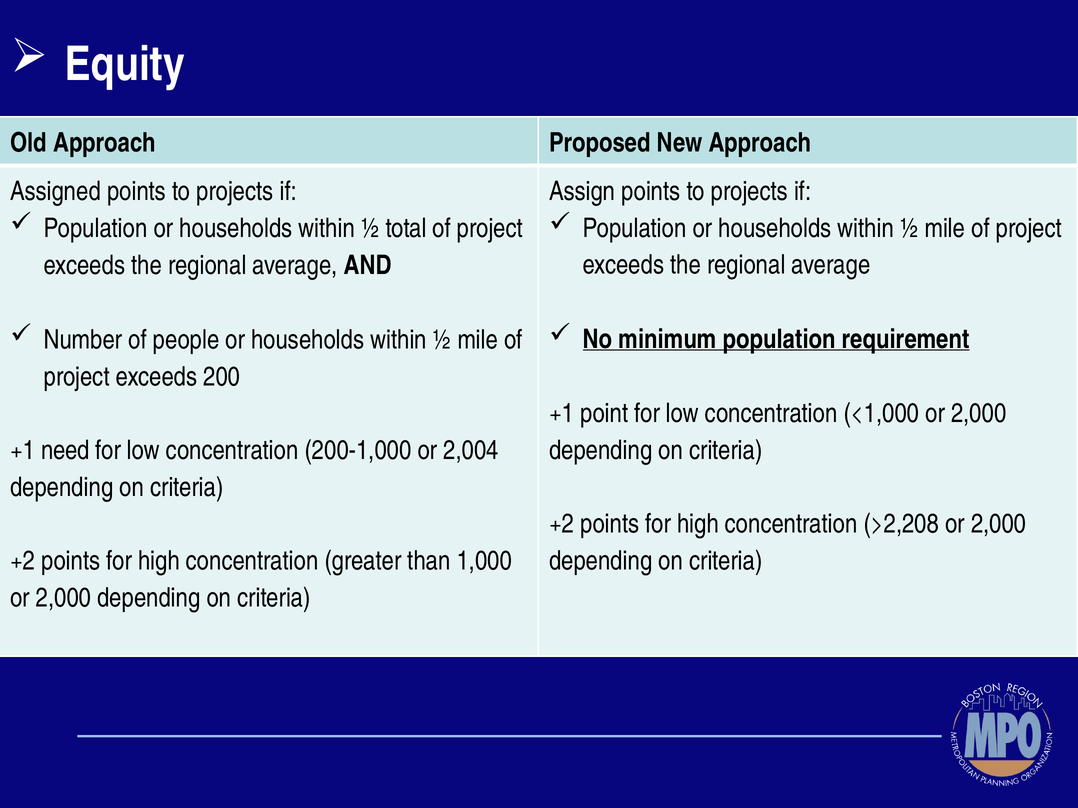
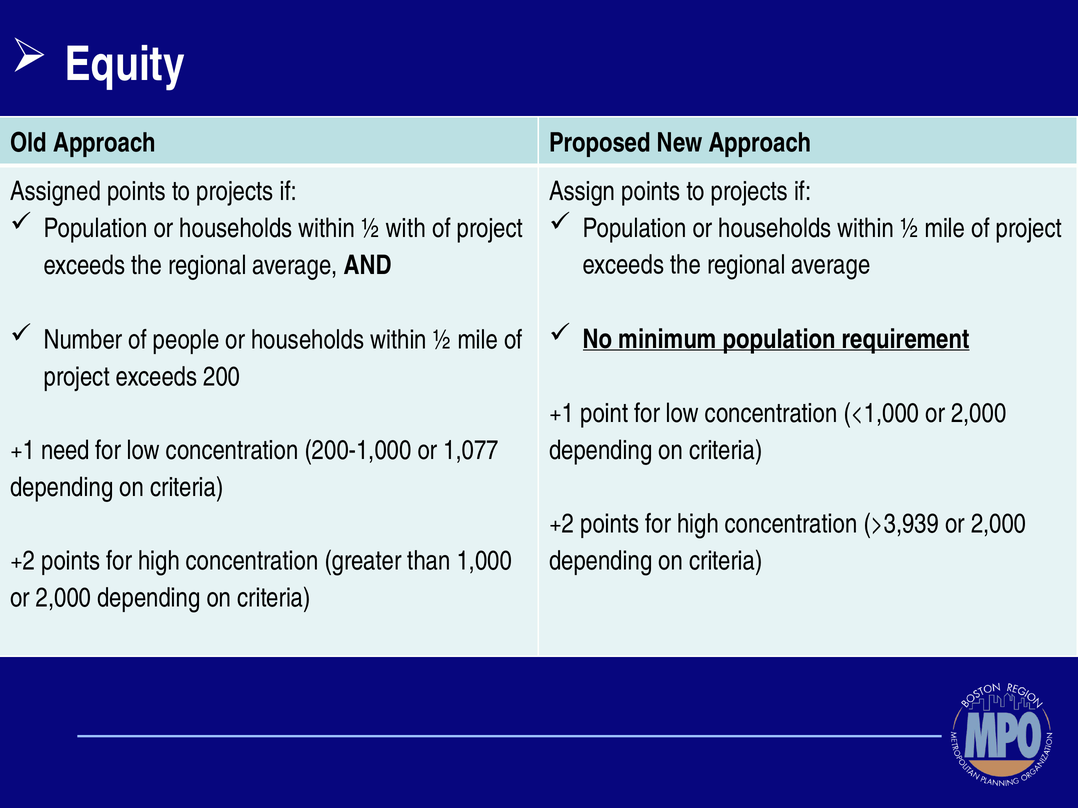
total: total -> with
2,004: 2,004 -> 1,077
>2,208: >2,208 -> >3,939
